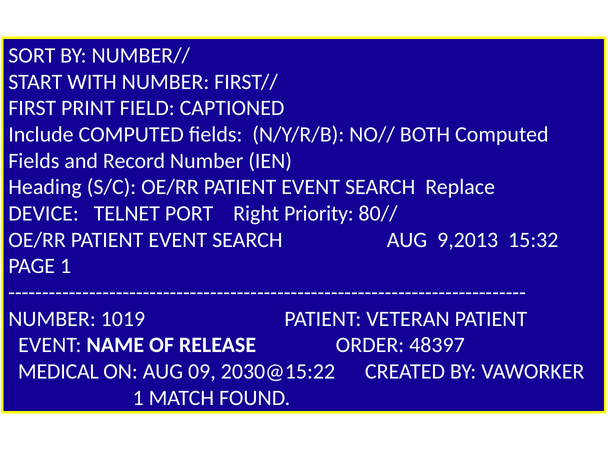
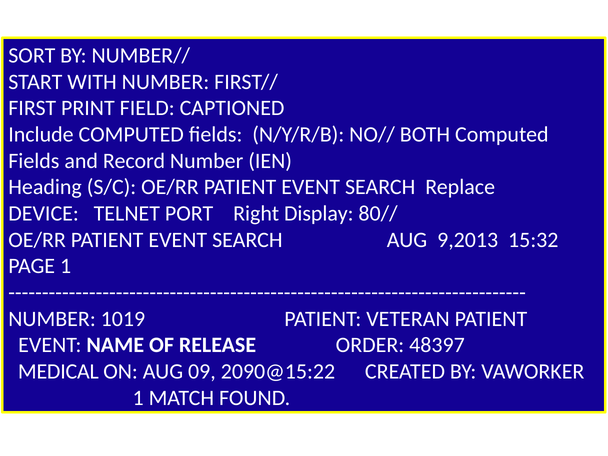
Priority: Priority -> Display
2030@15:22: 2030@15:22 -> 2090@15:22
